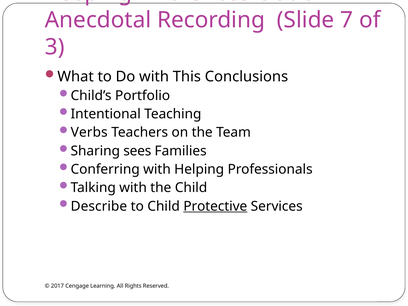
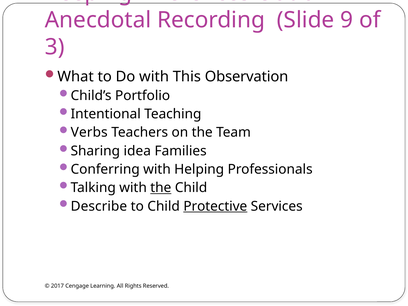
7: 7 -> 9
Conclusions: Conclusions -> Observation
sees: sees -> idea
the at (161, 188) underline: none -> present
